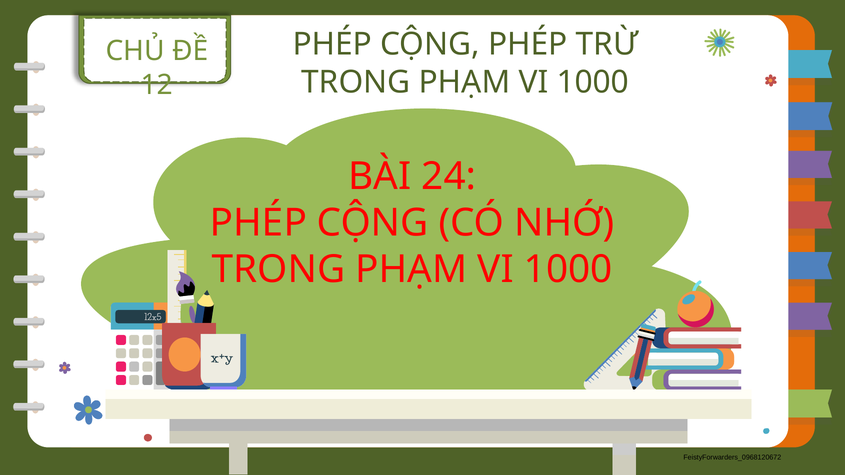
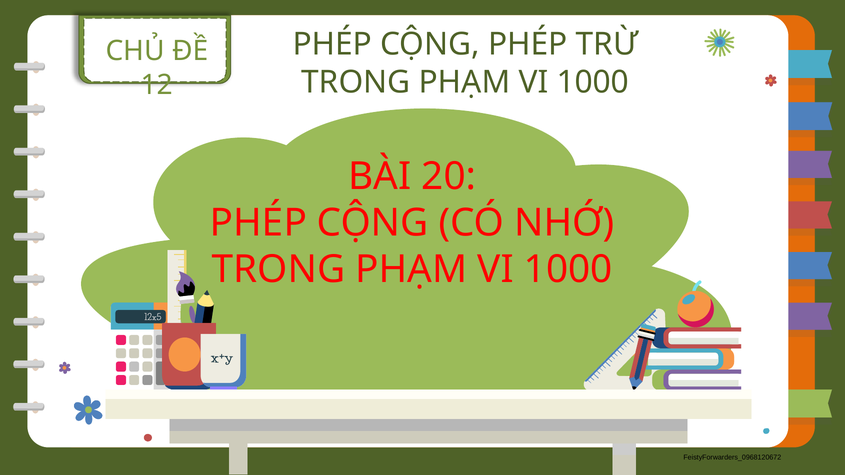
24: 24 -> 20
